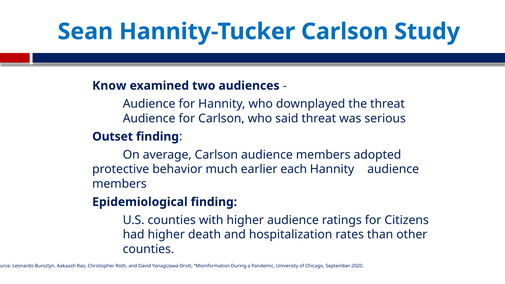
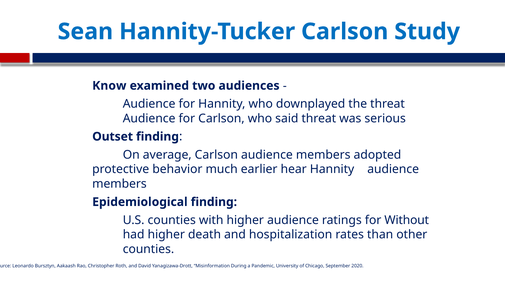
each: each -> hear
Citizens: Citizens -> Without
